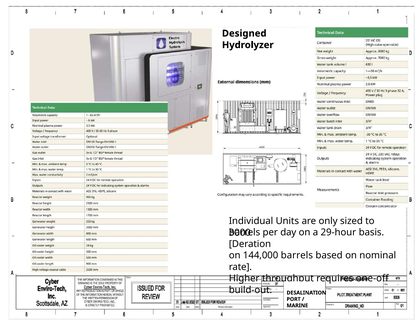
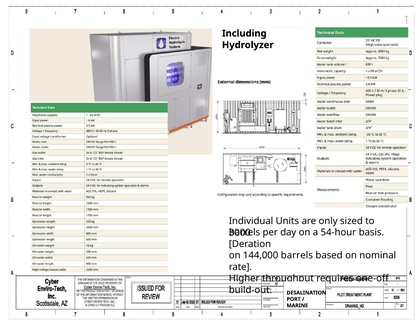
Designed: Designed -> Including
29-hour: 29-hour -> 54-hour
